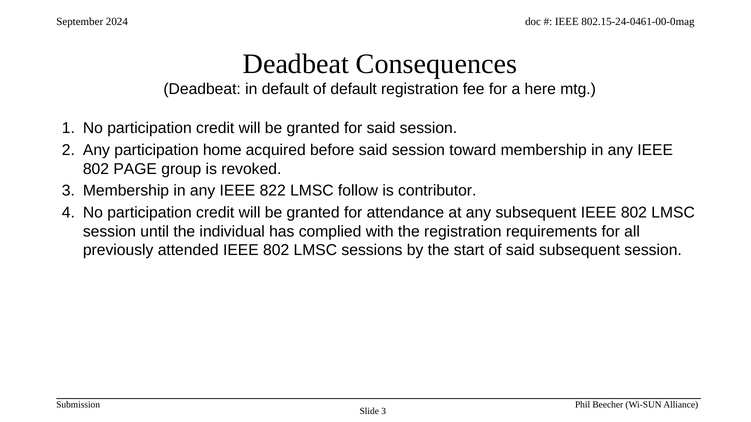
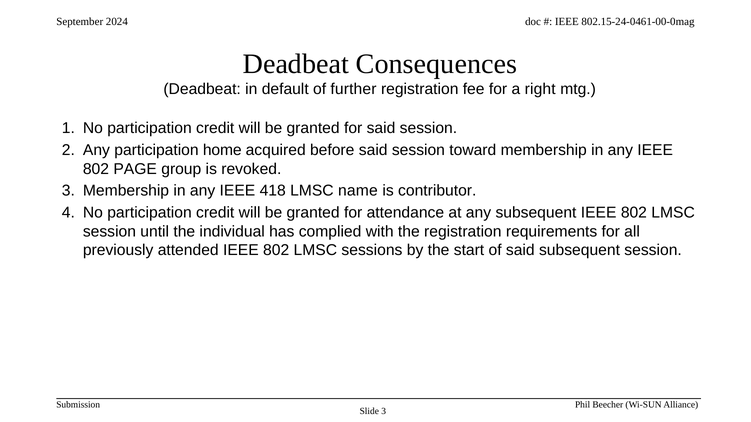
of default: default -> further
here: here -> right
822: 822 -> 418
follow: follow -> name
